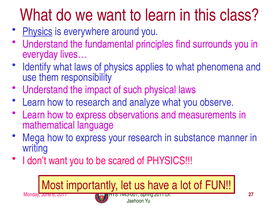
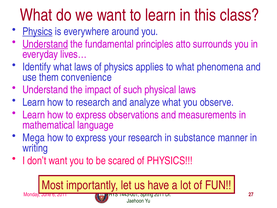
Understand at (45, 44) underline: none -> present
find: find -> atto
responsibility: responsibility -> convenience
